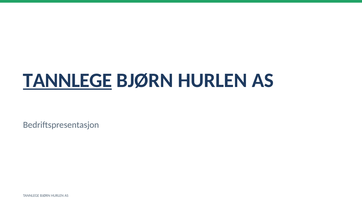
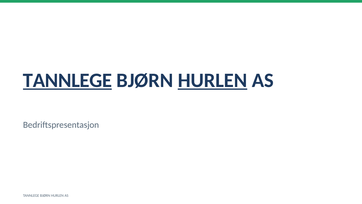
HURLEN at (213, 80) underline: none -> present
